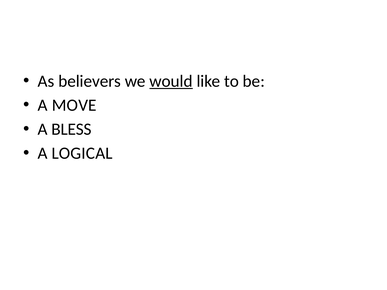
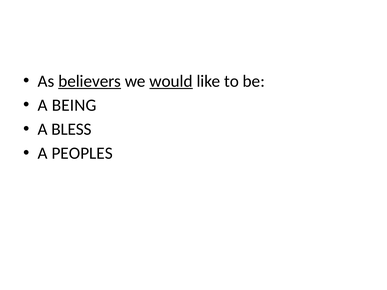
believers underline: none -> present
MOVE: MOVE -> BEING
LOGICAL: LOGICAL -> PEOPLES
